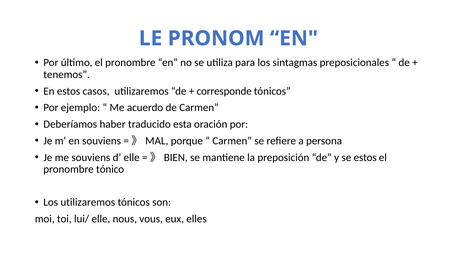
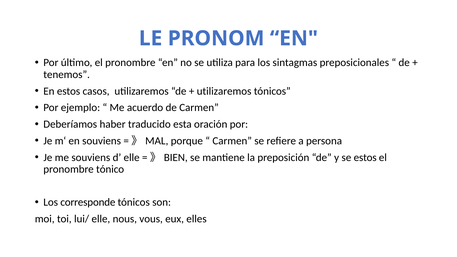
corresponde at (224, 91): corresponde -> utilizaremos
Los utilizaremos: utilizaremos -> corresponde
